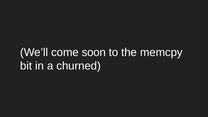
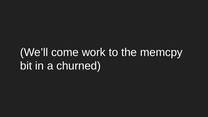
soon: soon -> work
